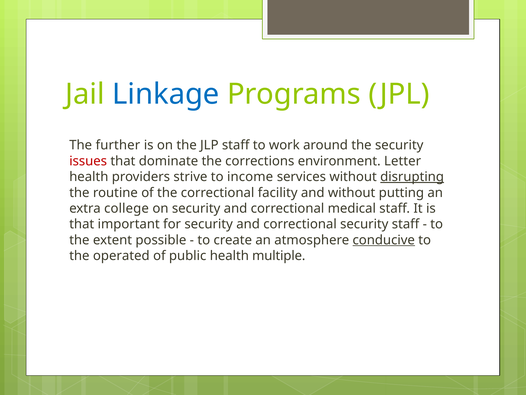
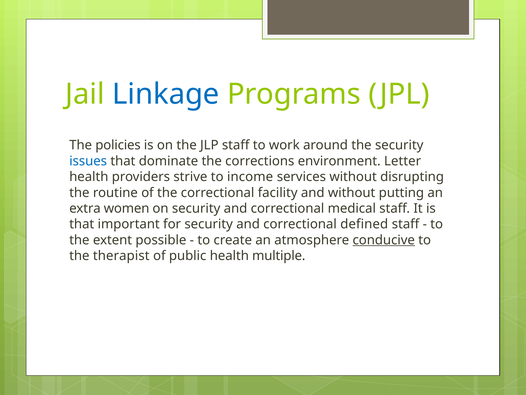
further: further -> policies
issues colour: red -> blue
disrupting underline: present -> none
college: college -> women
correctional security: security -> defined
operated: operated -> therapist
